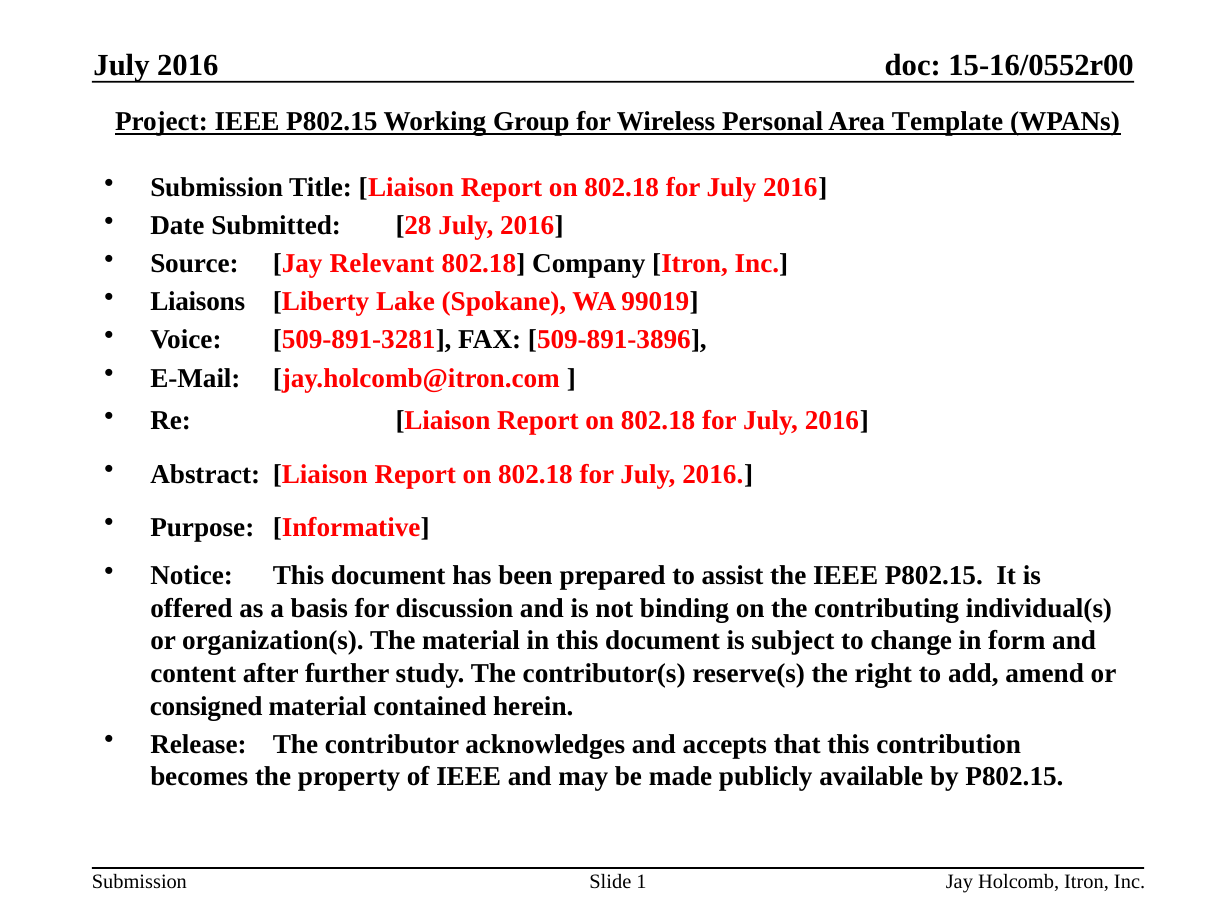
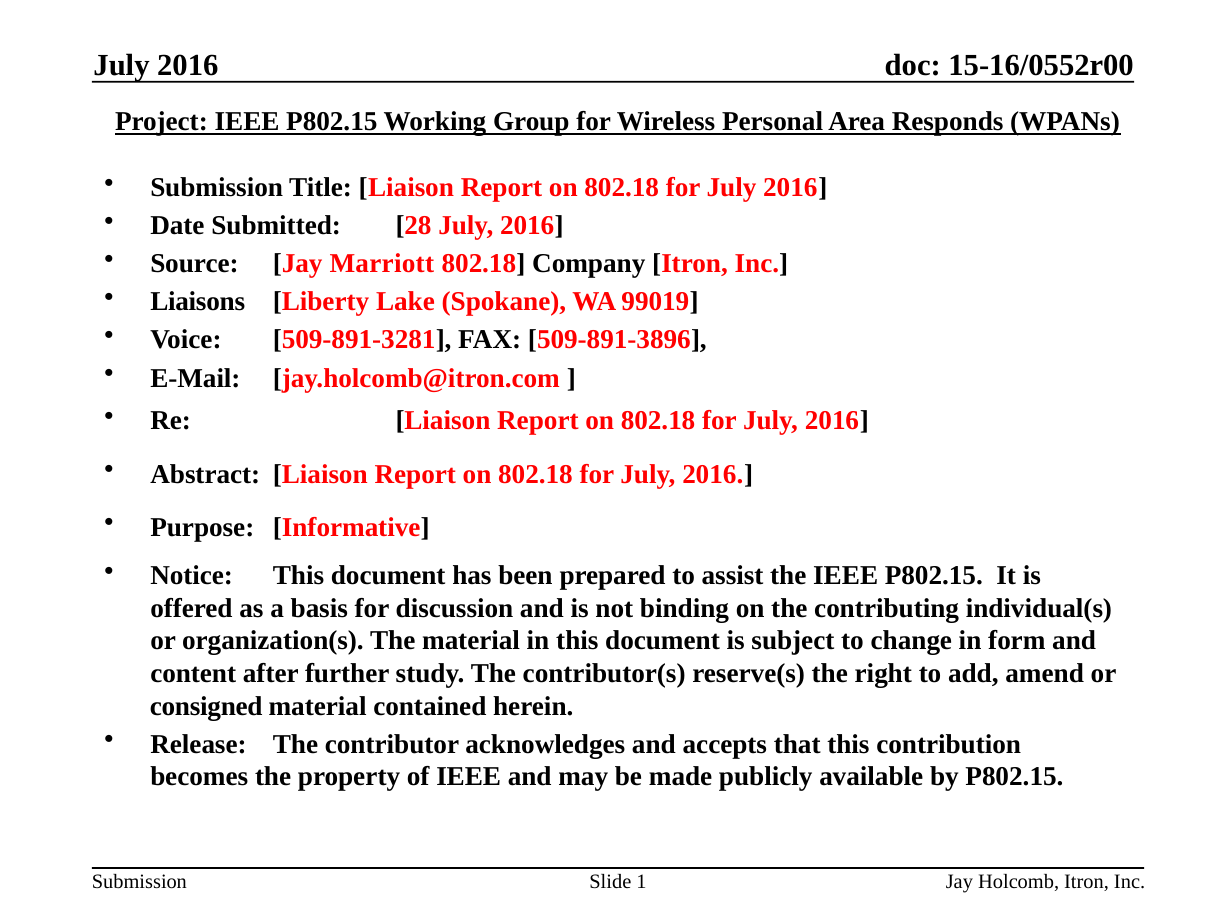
Template: Template -> Responds
Relevant: Relevant -> Marriott
